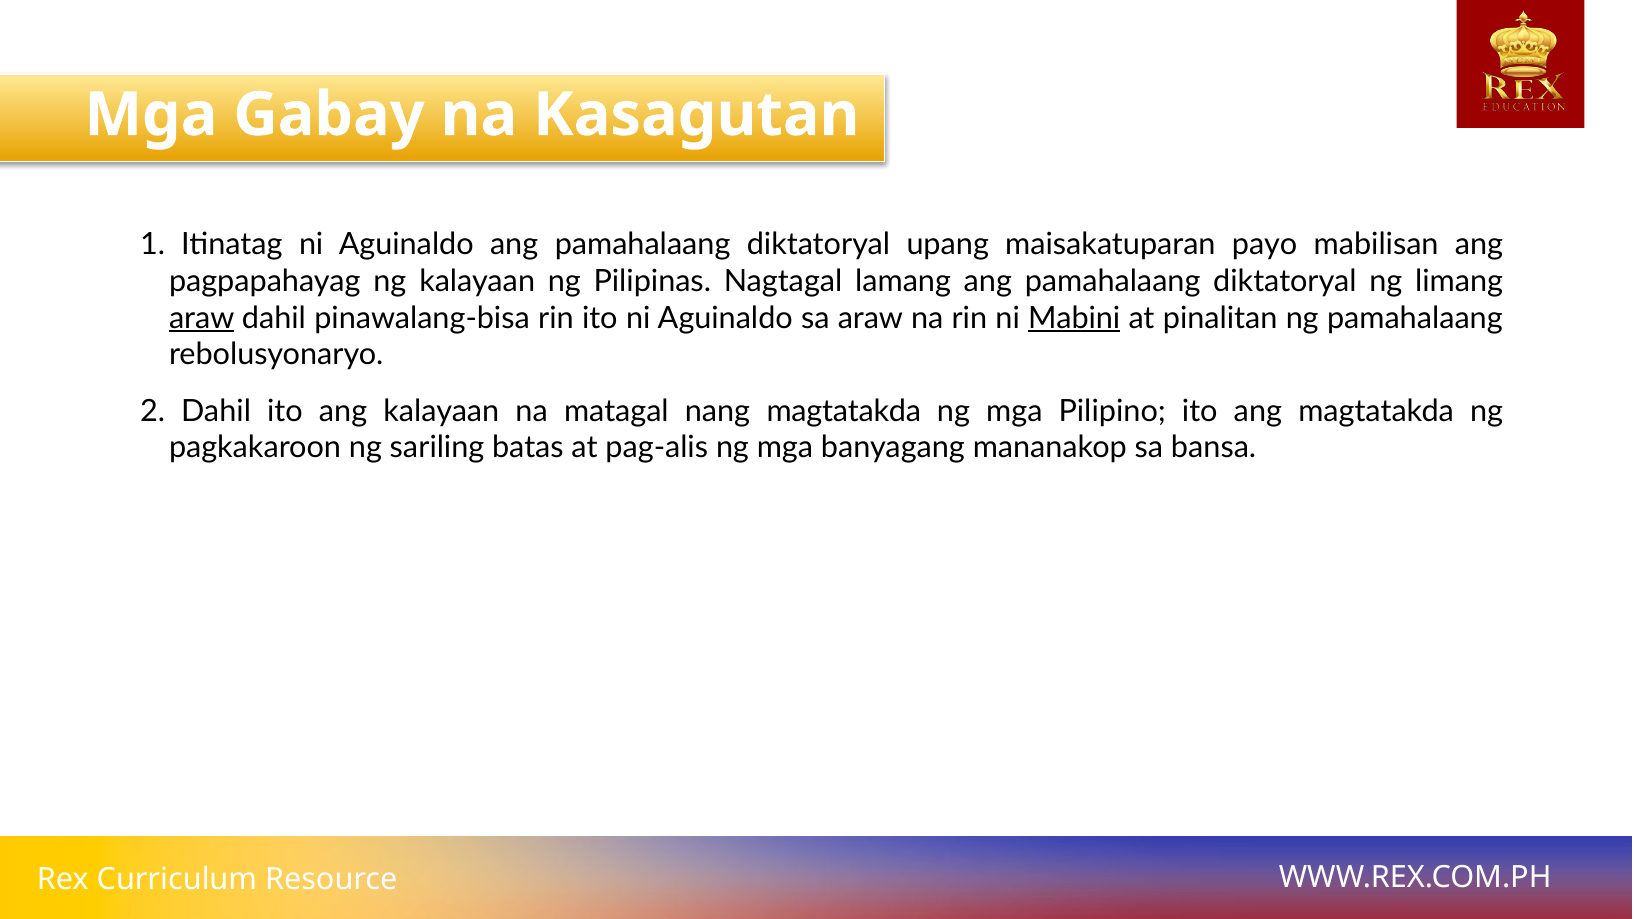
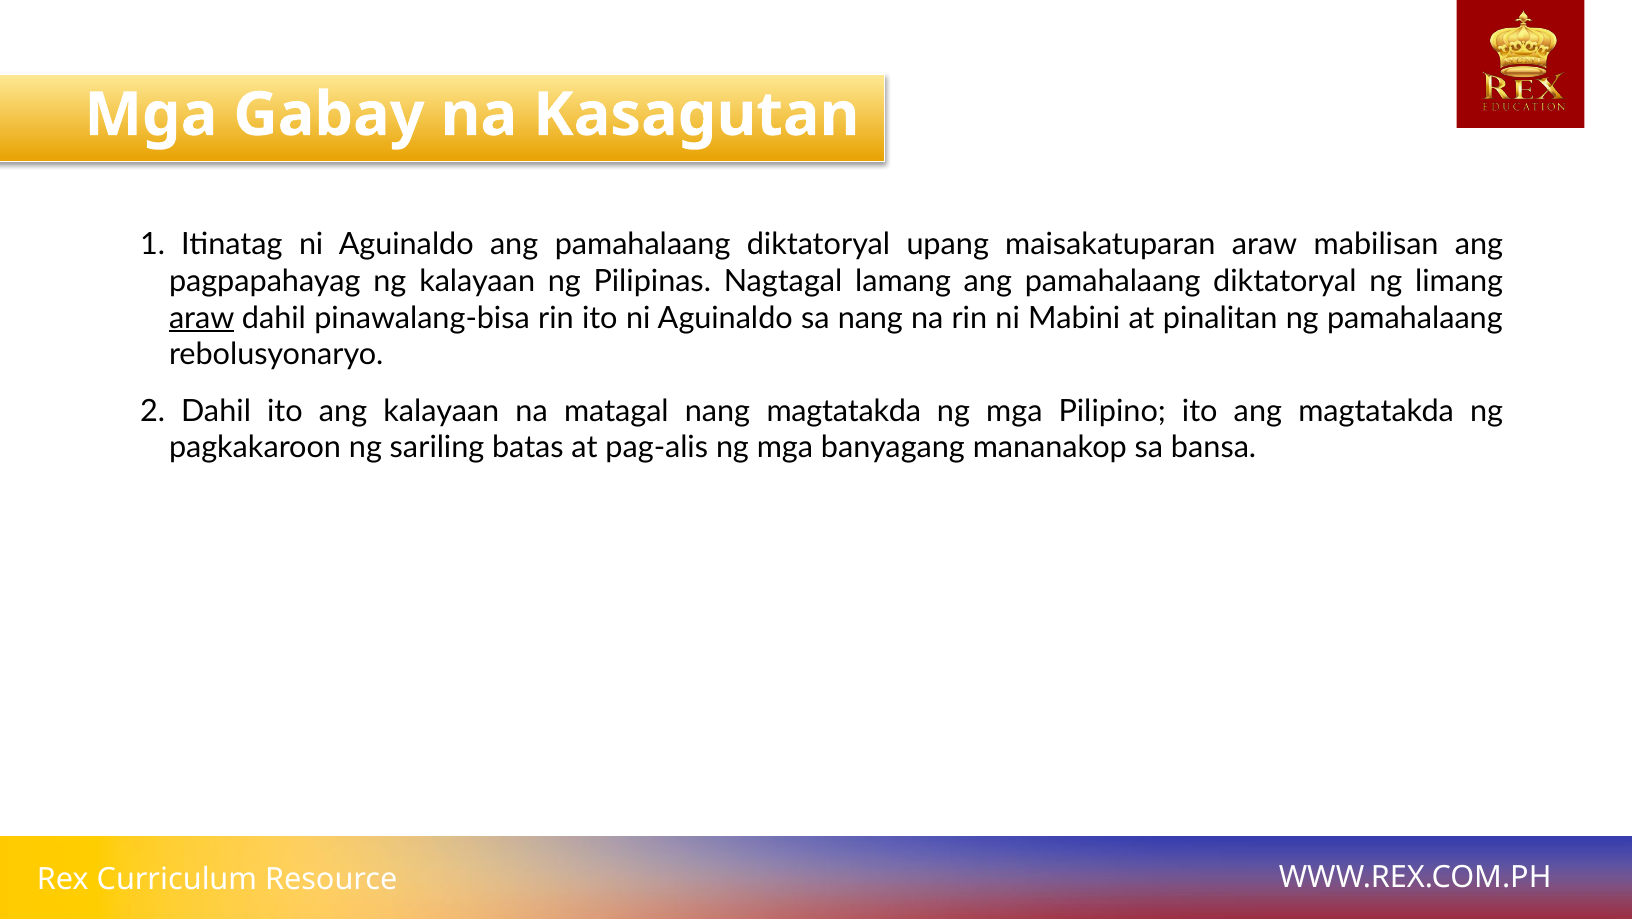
maisakatuparan payo: payo -> araw
sa araw: araw -> nang
Mabini underline: present -> none
